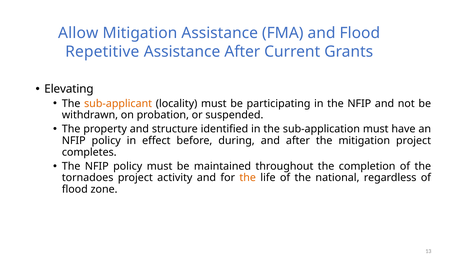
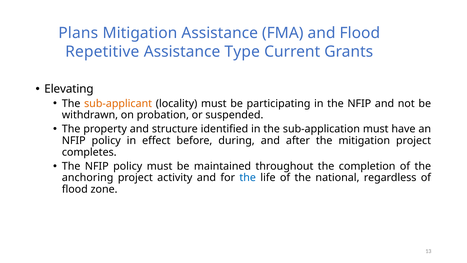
Allow: Allow -> Plans
Assistance After: After -> Type
tornadoes: tornadoes -> anchoring
the at (248, 178) colour: orange -> blue
